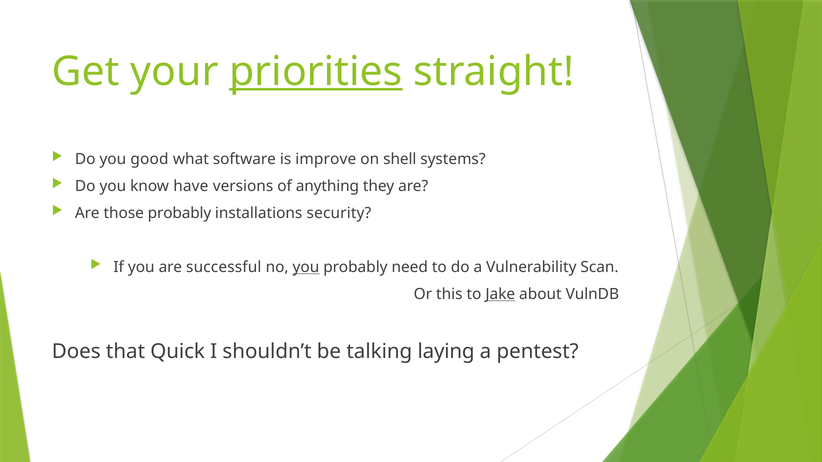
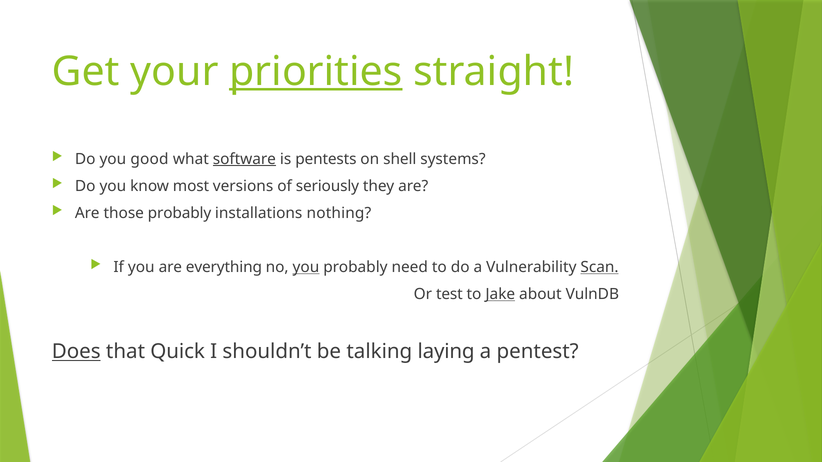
software underline: none -> present
improve: improve -> pentests
have: have -> most
anything: anything -> seriously
security: security -> nothing
successful: successful -> everything
Scan underline: none -> present
this: this -> test
Does underline: none -> present
